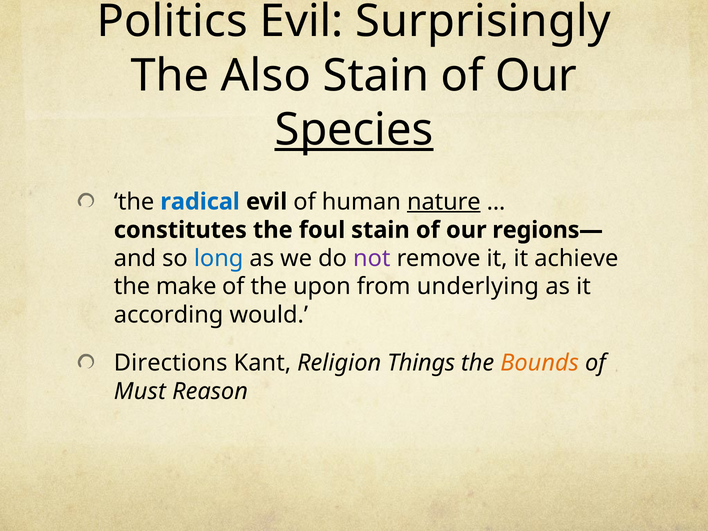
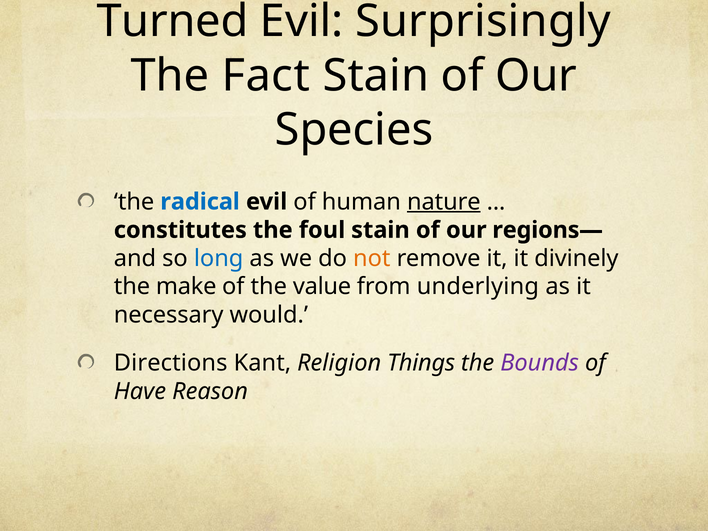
Politics: Politics -> Turned
Also: Also -> Fact
Species underline: present -> none
not colour: purple -> orange
achieve: achieve -> divinely
upon: upon -> value
according: according -> necessary
Bounds colour: orange -> purple
Must: Must -> Have
